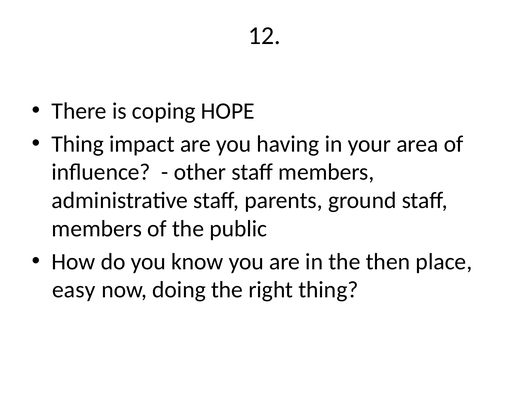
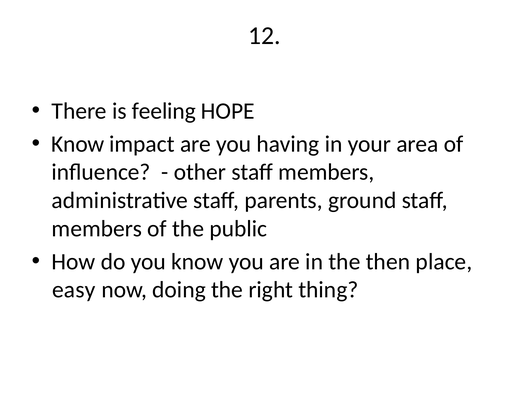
coping: coping -> feeling
Thing at (78, 144): Thing -> Know
